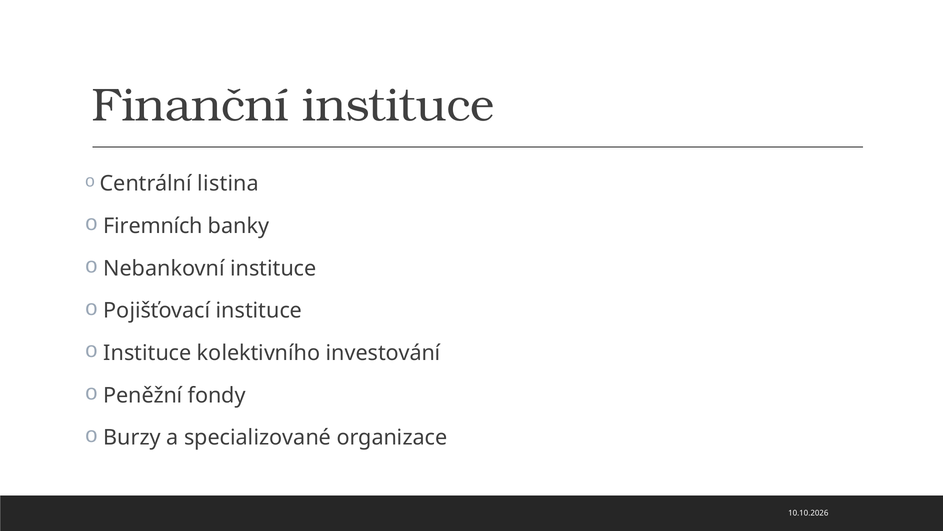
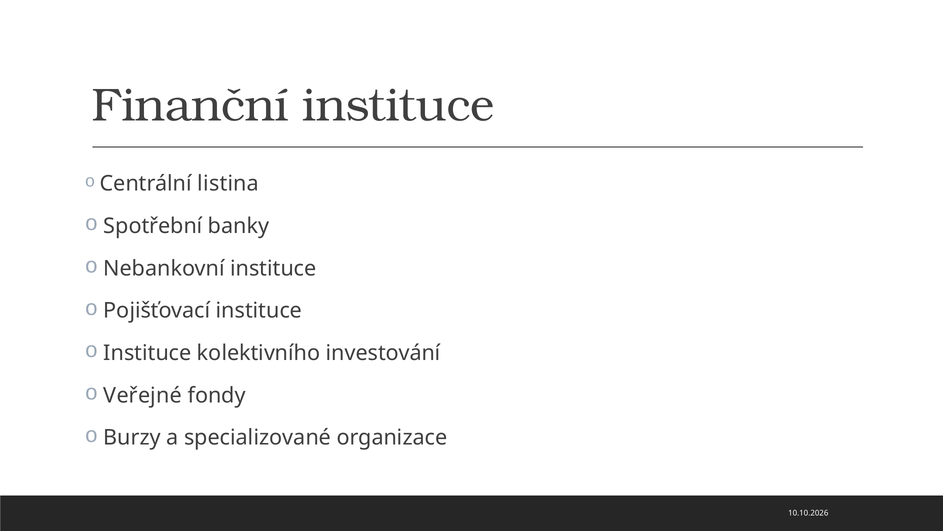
Firemních: Firemních -> Spotřební
Peněžní: Peněžní -> Veřejné
